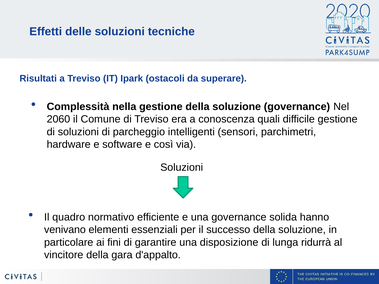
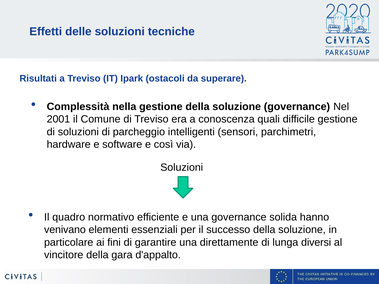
2060: 2060 -> 2001
disposizione: disposizione -> direttamente
ridurrà: ridurrà -> diversi
